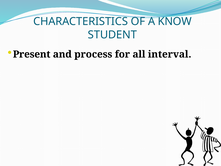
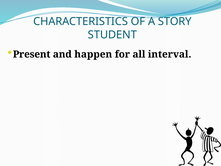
KNOW: KNOW -> STORY
process: process -> happen
